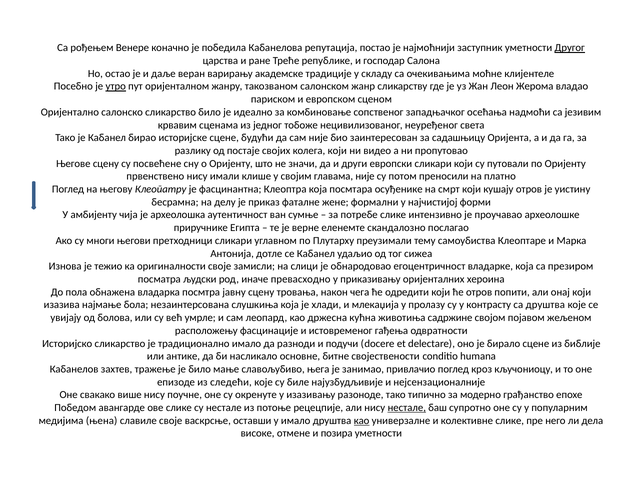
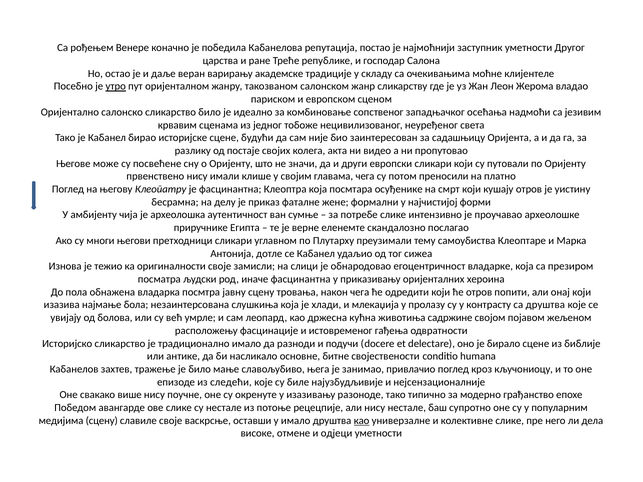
Другог underline: present -> none
колега који: који -> акта
Његове сцену: сцену -> може
главама није: није -> чега
иначе превасходно: превасходно -> фасцинантна
нестале at (407, 408) underline: present -> none
медијима њена: њена -> сцену
позира: позира -> одјеци
